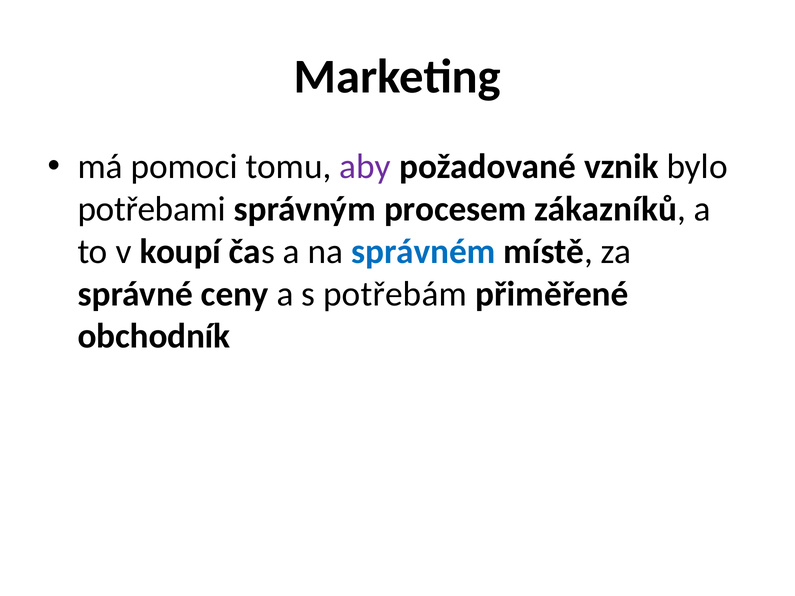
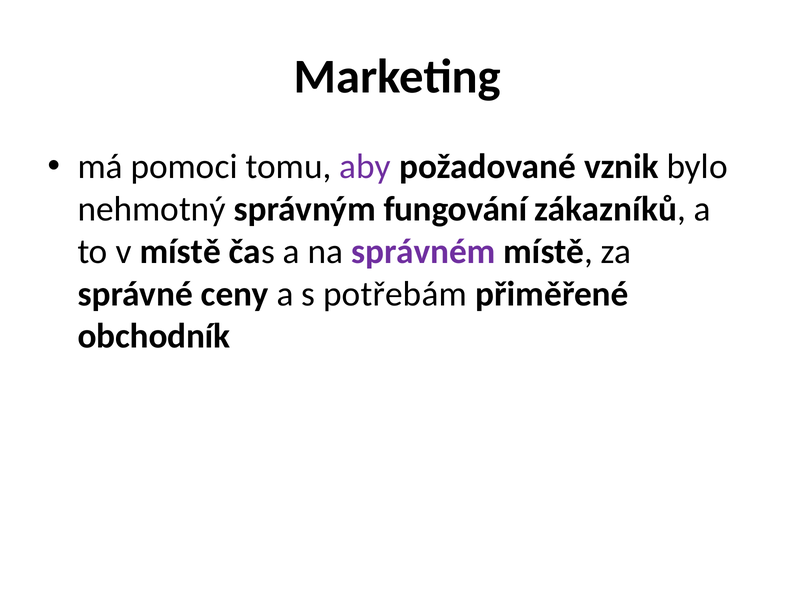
potřebami: potřebami -> nehmotný
procesem: procesem -> fungování
v koupí: koupí -> místě
správném colour: blue -> purple
